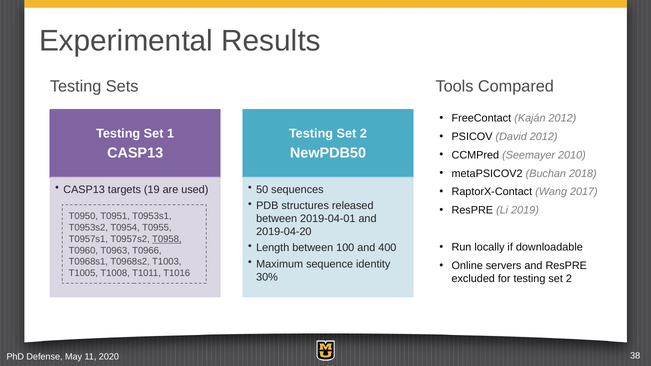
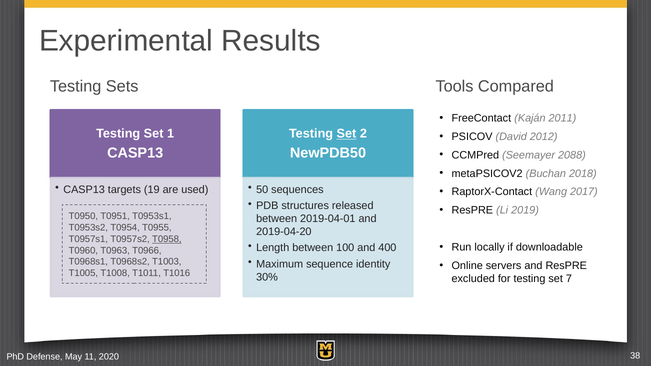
Kaján 2012: 2012 -> 2011
Set at (346, 134) underline: none -> present
2010: 2010 -> 2088
for testing set 2: 2 -> 7
